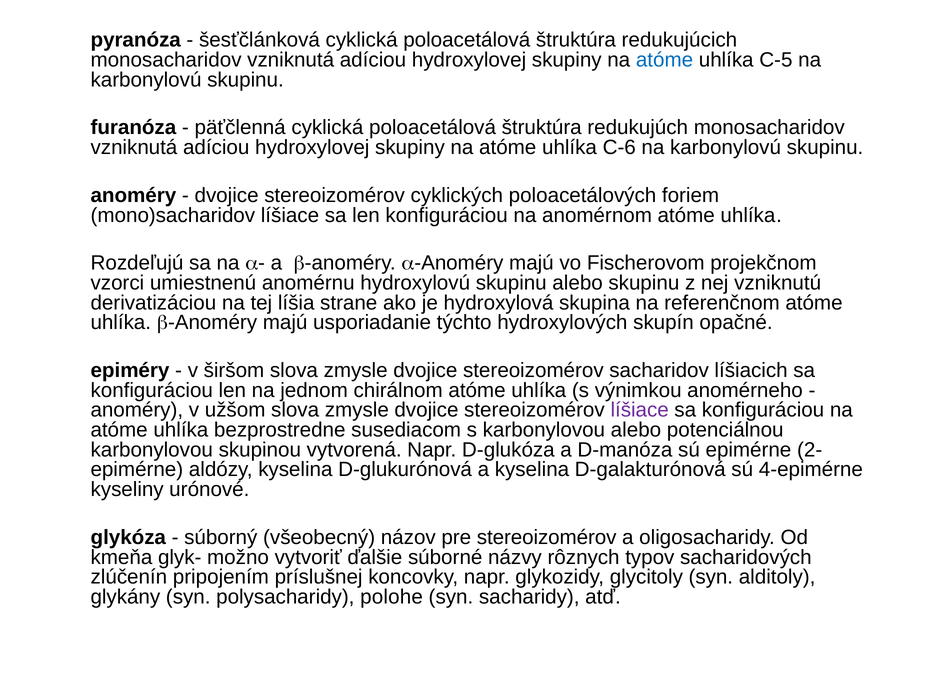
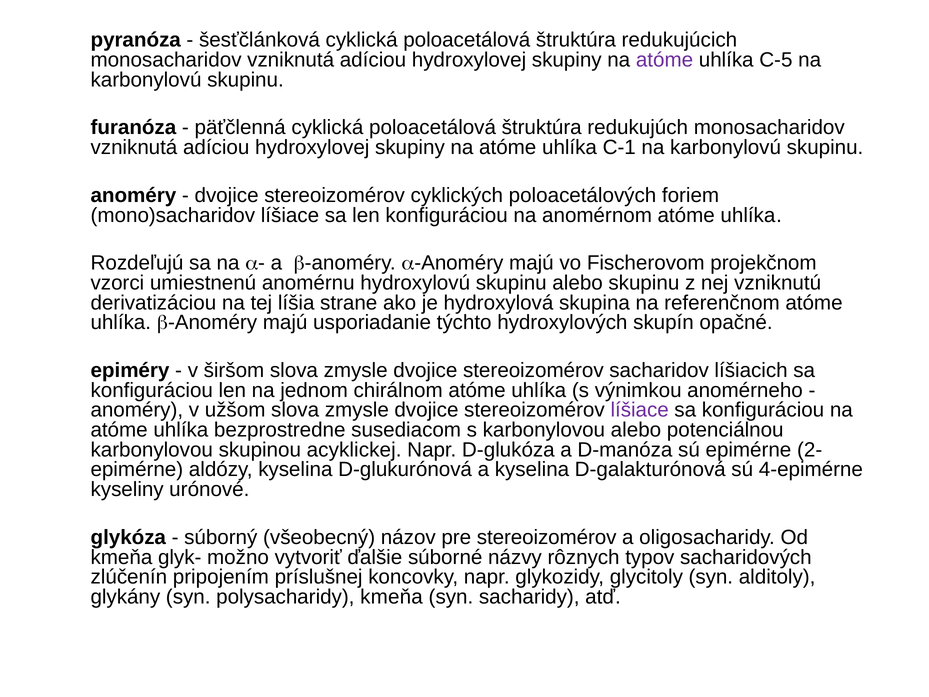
atóme at (665, 60) colour: blue -> purple
C-6: C-6 -> C-1
vytvorená: vytvorená -> acyklickej
polysacharidy polohe: polohe -> kmeňa
